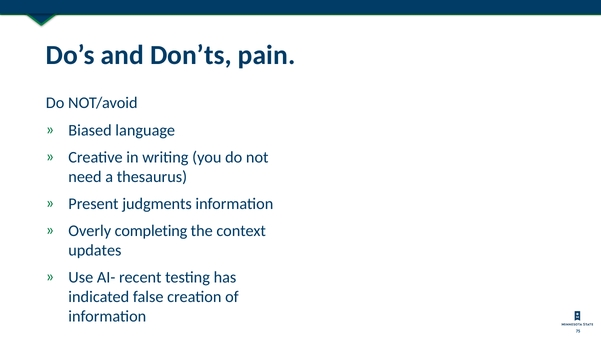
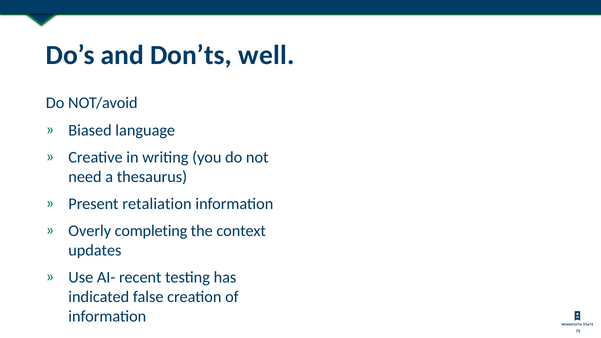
pain: pain -> well
judgments: judgments -> retaliation
